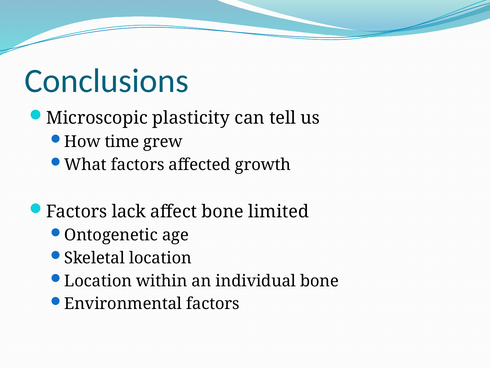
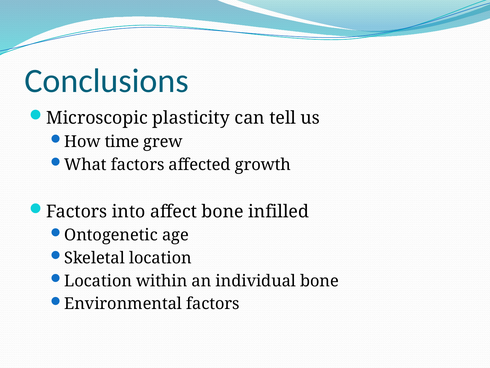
lack: lack -> into
limited: limited -> infilled
